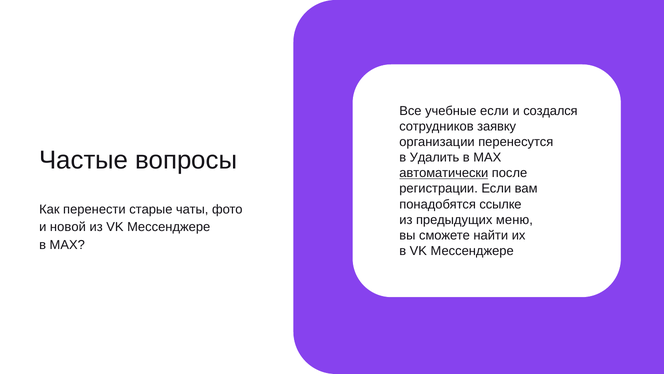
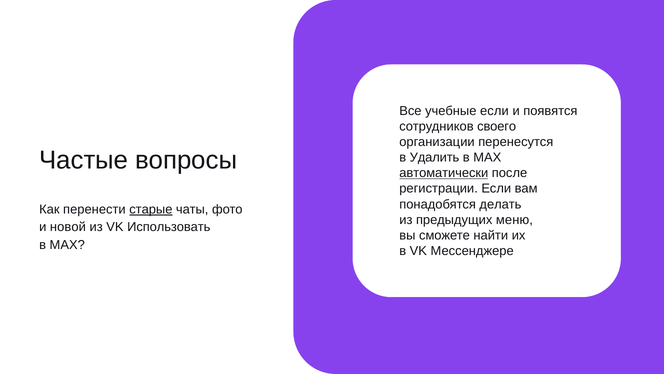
создался: создался -> появятся
заявку: заявку -> своего
ссылке: ссылке -> делать
старые underline: none -> present
из VK Мессенджере: Мессенджере -> Использовать
